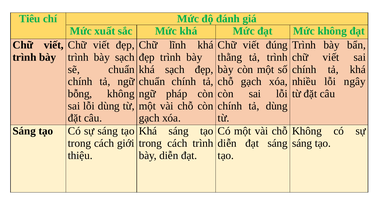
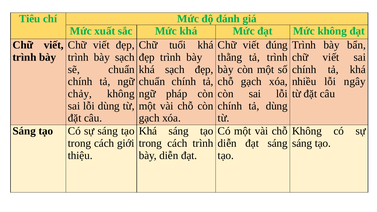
lĩnh: lĩnh -> tuổi
bỗng: bỗng -> chảy
